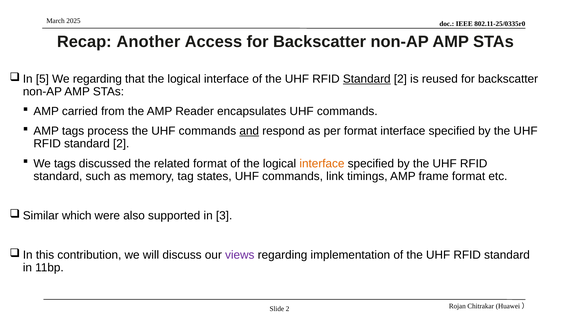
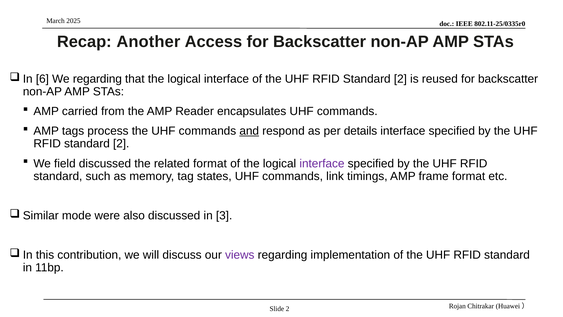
5: 5 -> 6
Standard at (367, 79) underline: present -> none
per format: format -> details
We tags: tags -> field
interface at (322, 163) colour: orange -> purple
which: which -> mode
also supported: supported -> discussed
